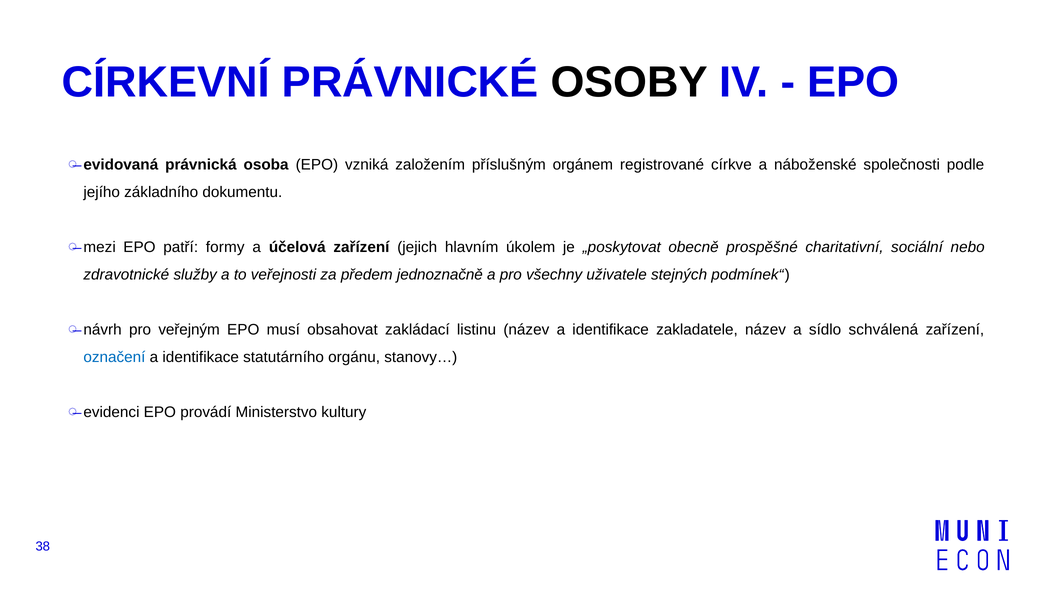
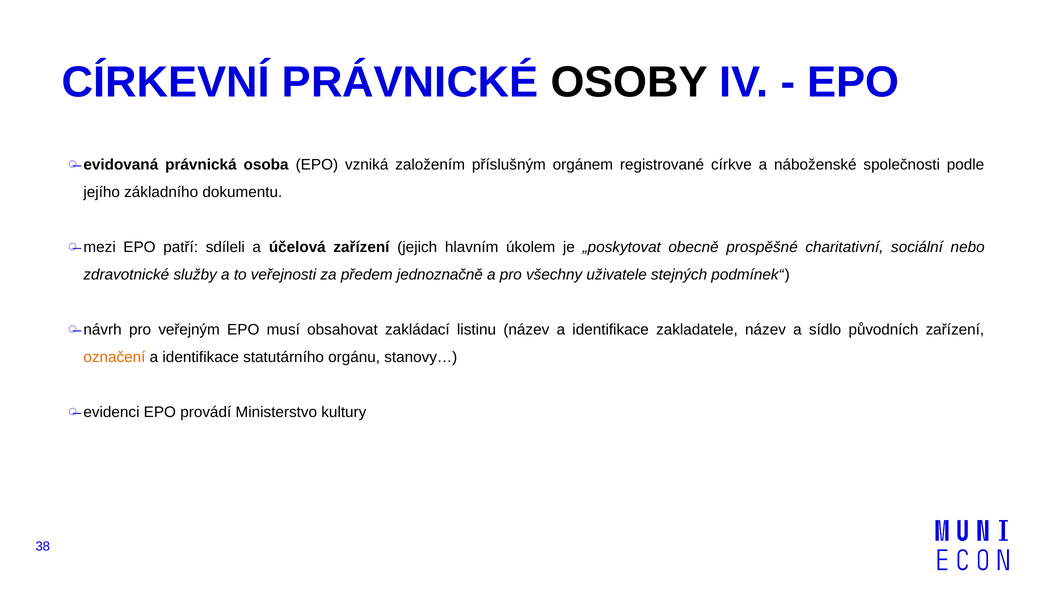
formy: formy -> sdíleli
schválená: schválená -> původních
označení colour: blue -> orange
